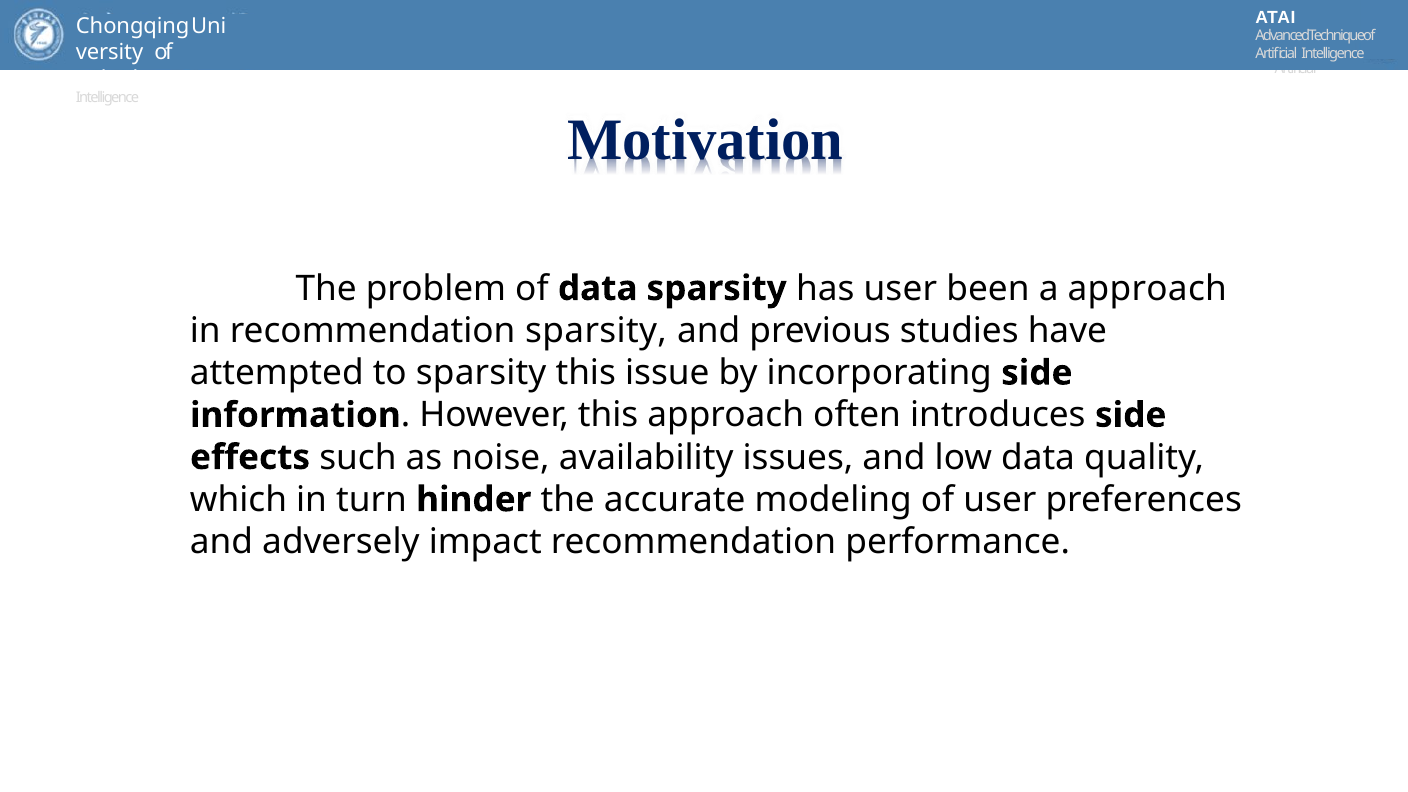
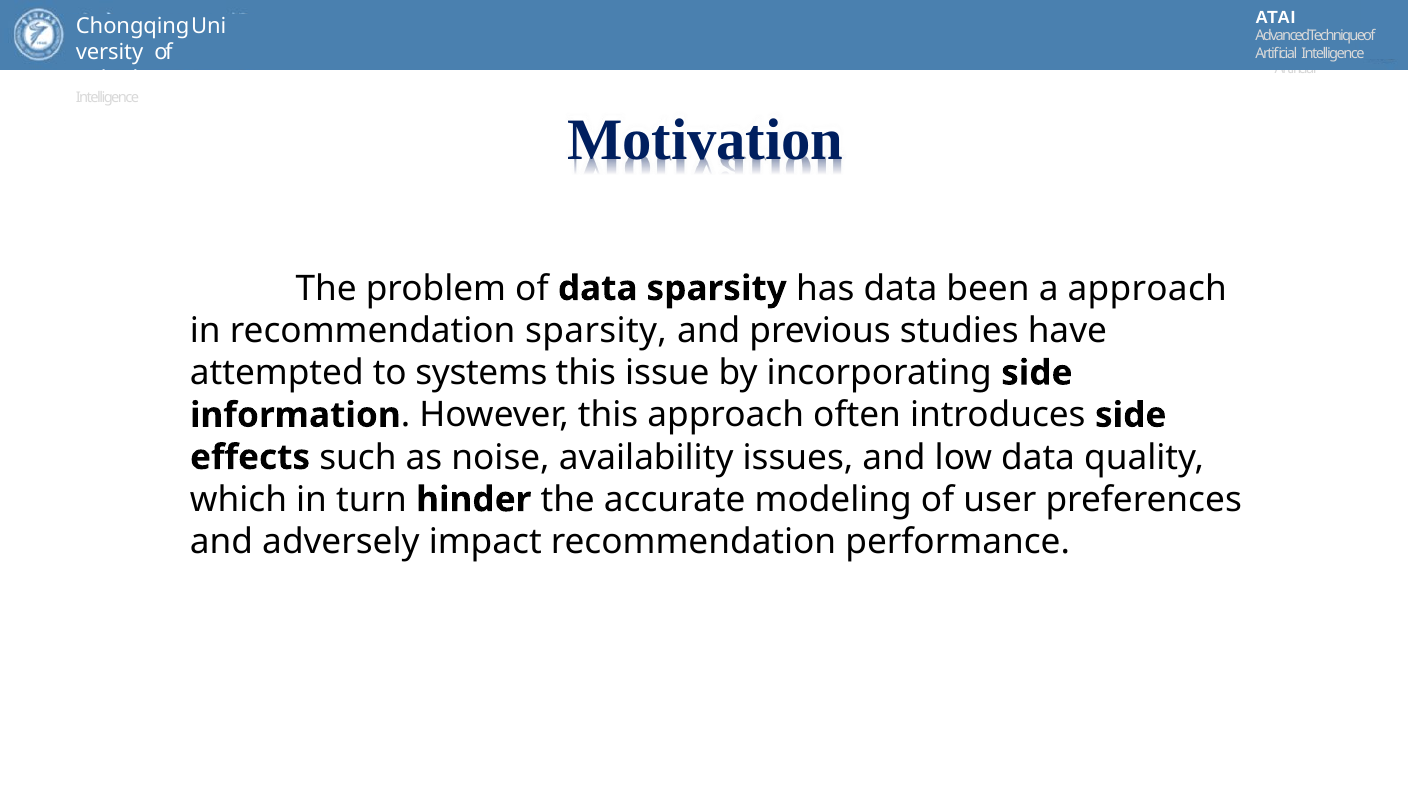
has user: user -> data
to sparsity: sparsity -> systems
